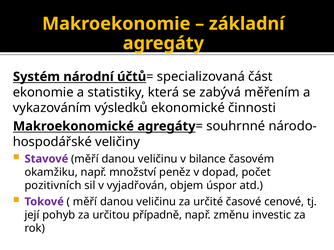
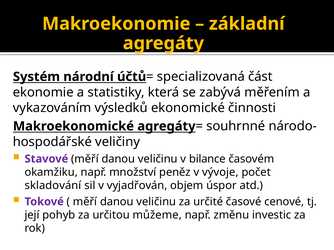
dopad: dopad -> vývoje
pozitivních: pozitivních -> skladování
případně: případně -> můžeme
